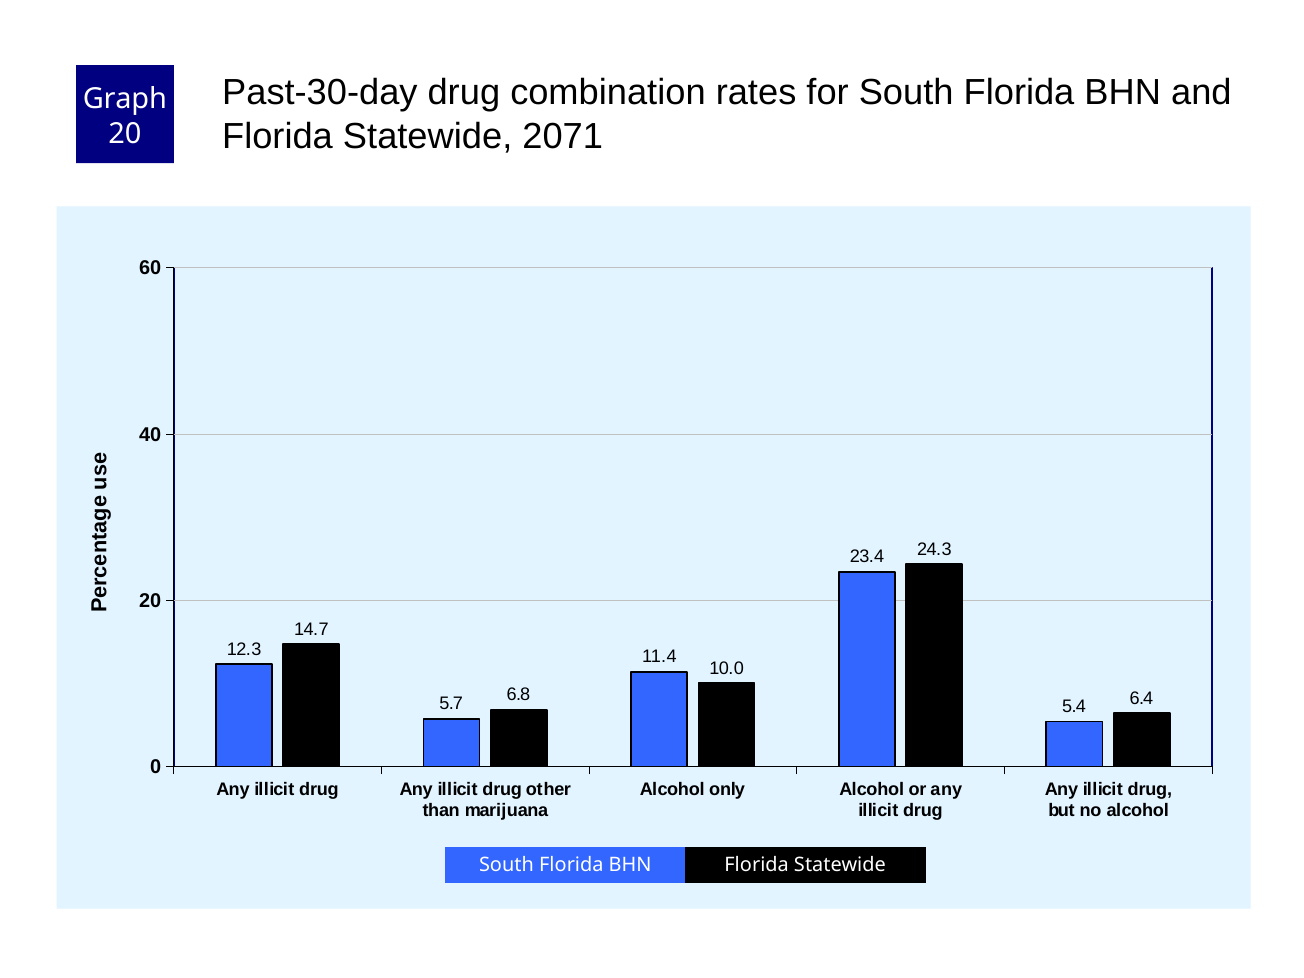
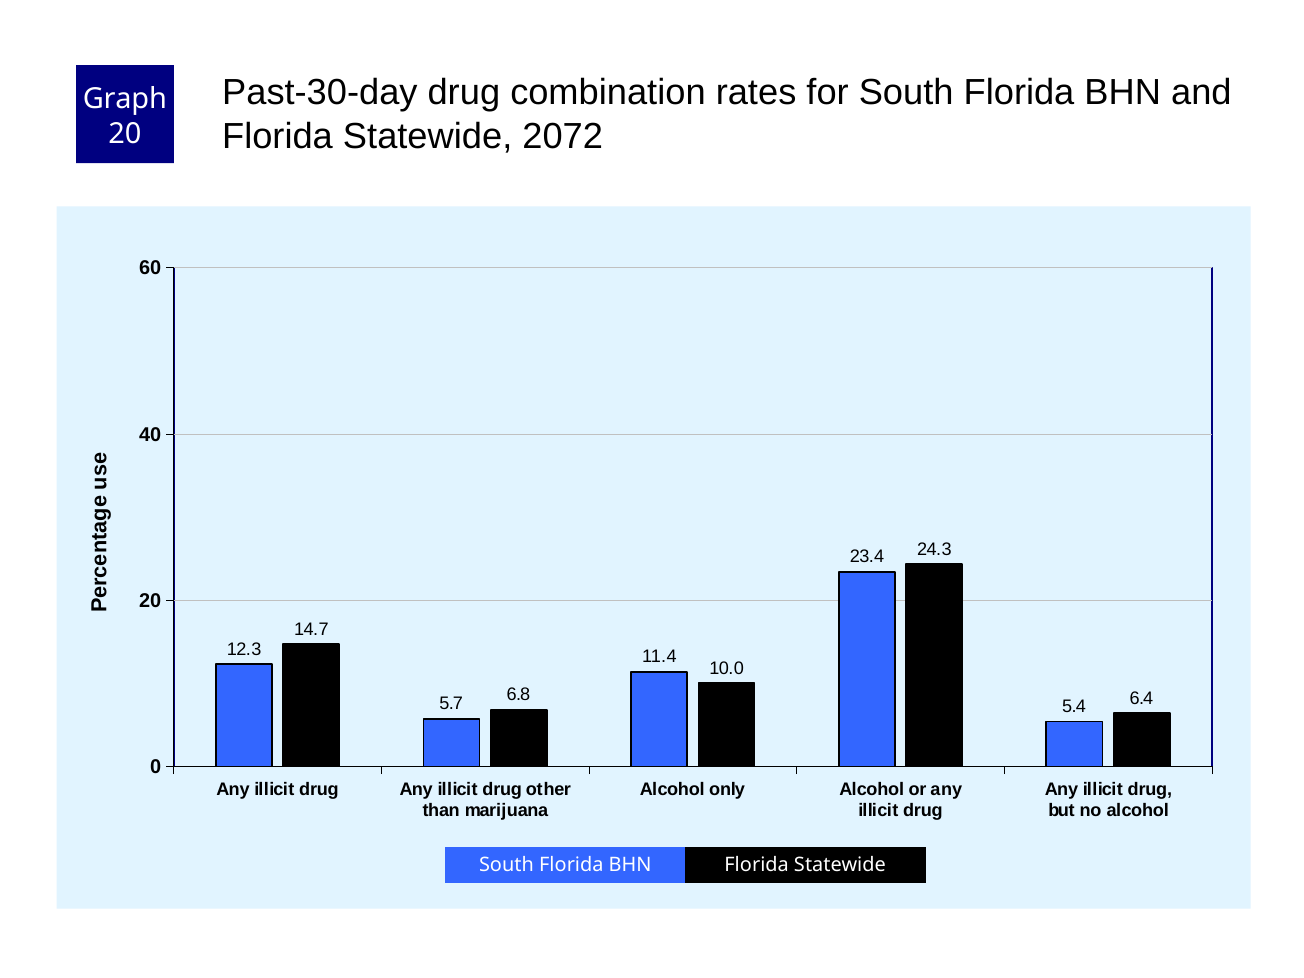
2071: 2071 -> 2072
